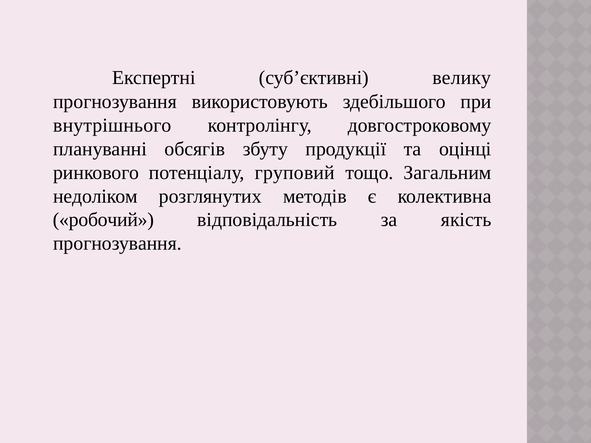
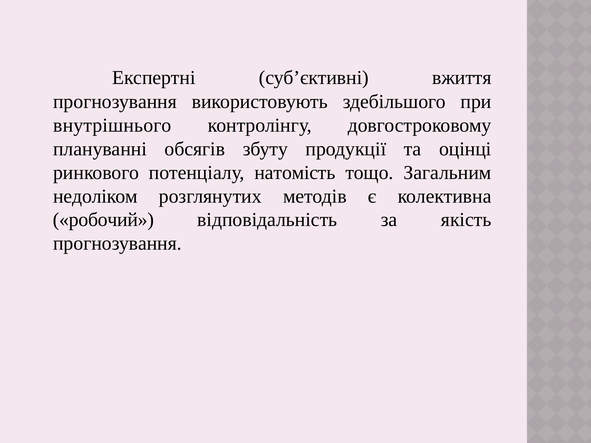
велику: велику -> вжиття
груповий: груповий -> натомість
